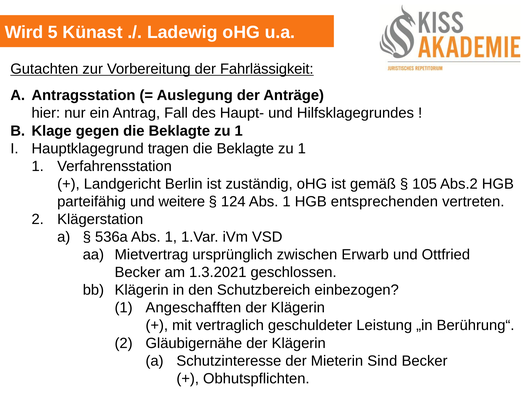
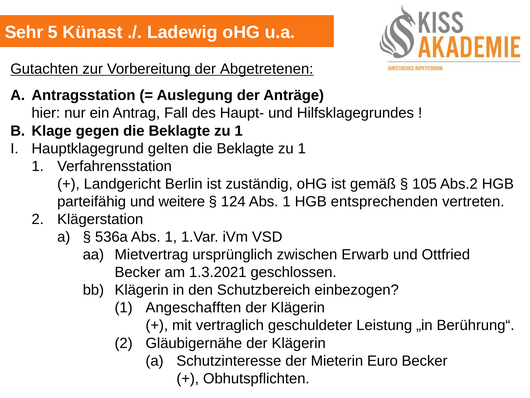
Wird: Wird -> Sehr
Fahrlässigkeit: Fahrlässigkeit -> Abgetretenen
tragen: tragen -> gelten
Sind: Sind -> Euro
